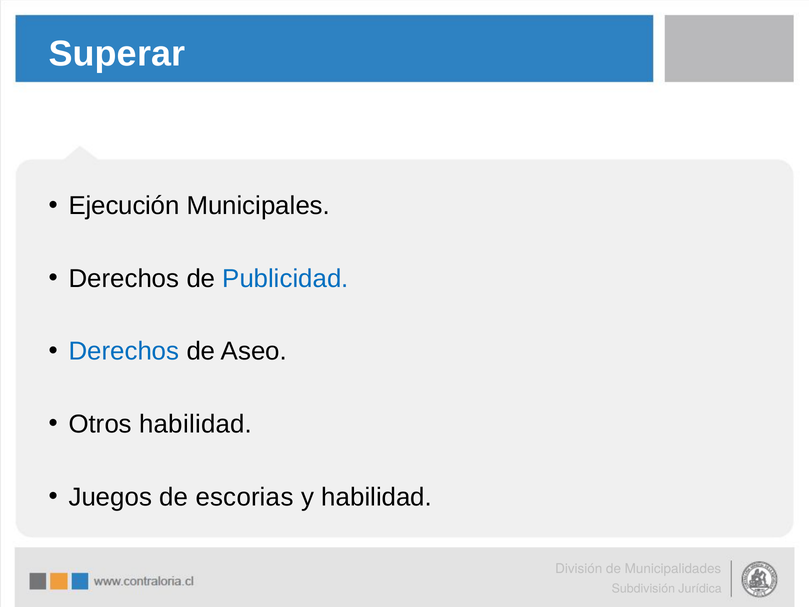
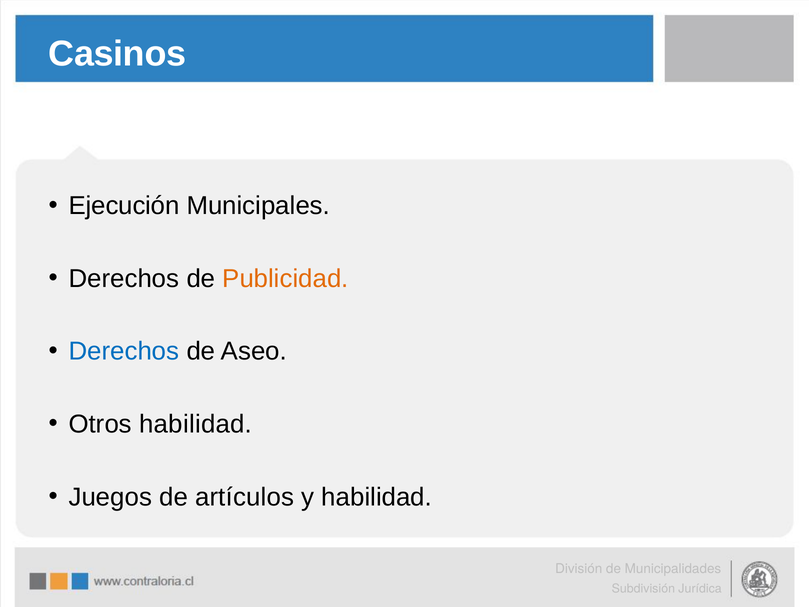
Superar: Superar -> Casinos
Publicidad colour: blue -> orange
escorias: escorias -> artículos
